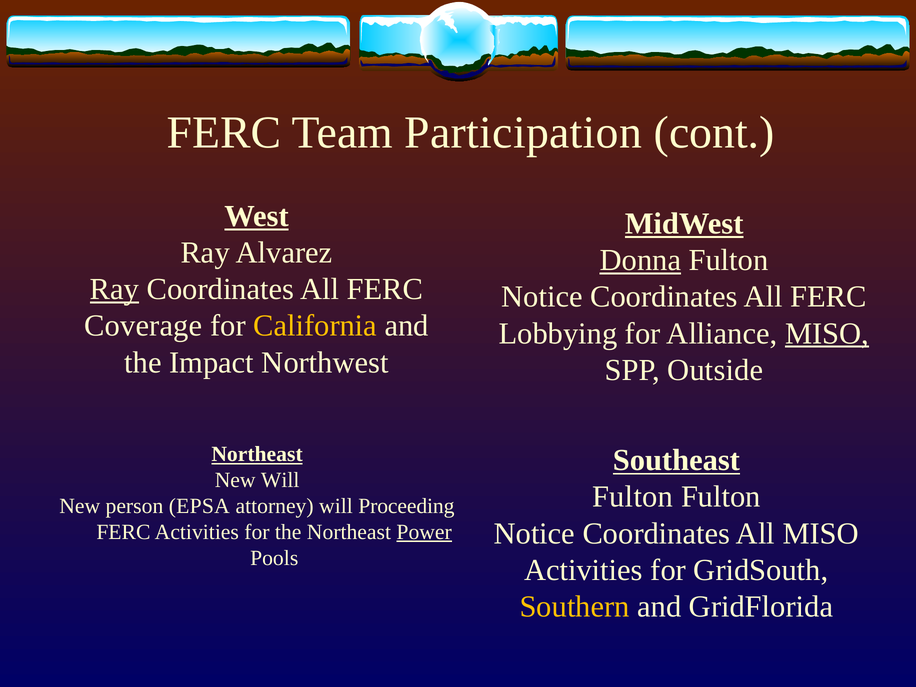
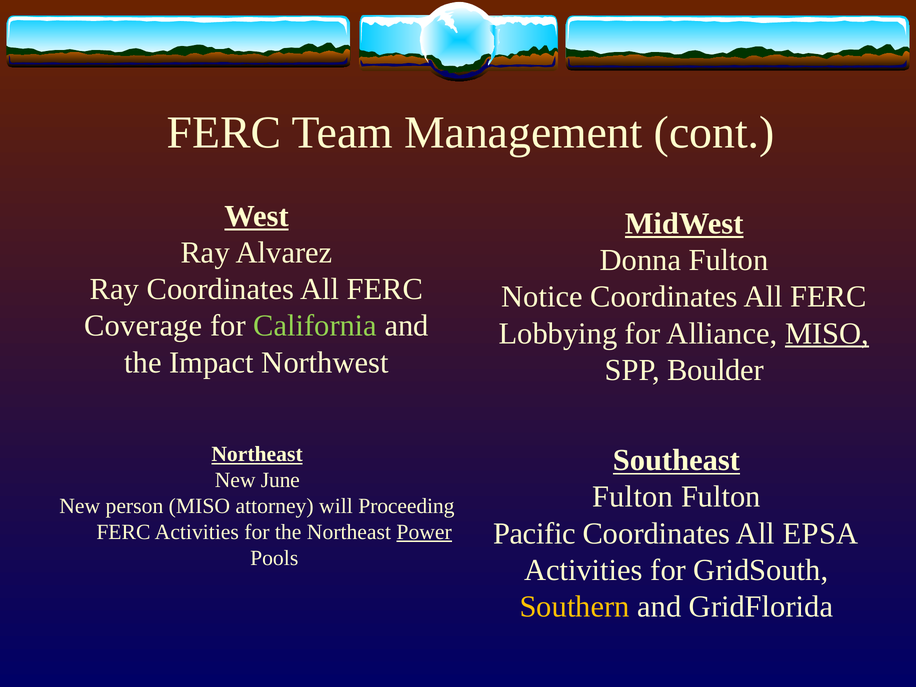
Participation: Participation -> Management
Donna underline: present -> none
Ray at (115, 289) underline: present -> none
California colour: yellow -> light green
Outside: Outside -> Boulder
New Will: Will -> June
person EPSA: EPSA -> MISO
Notice at (534, 533): Notice -> Pacific
All MISO: MISO -> EPSA
